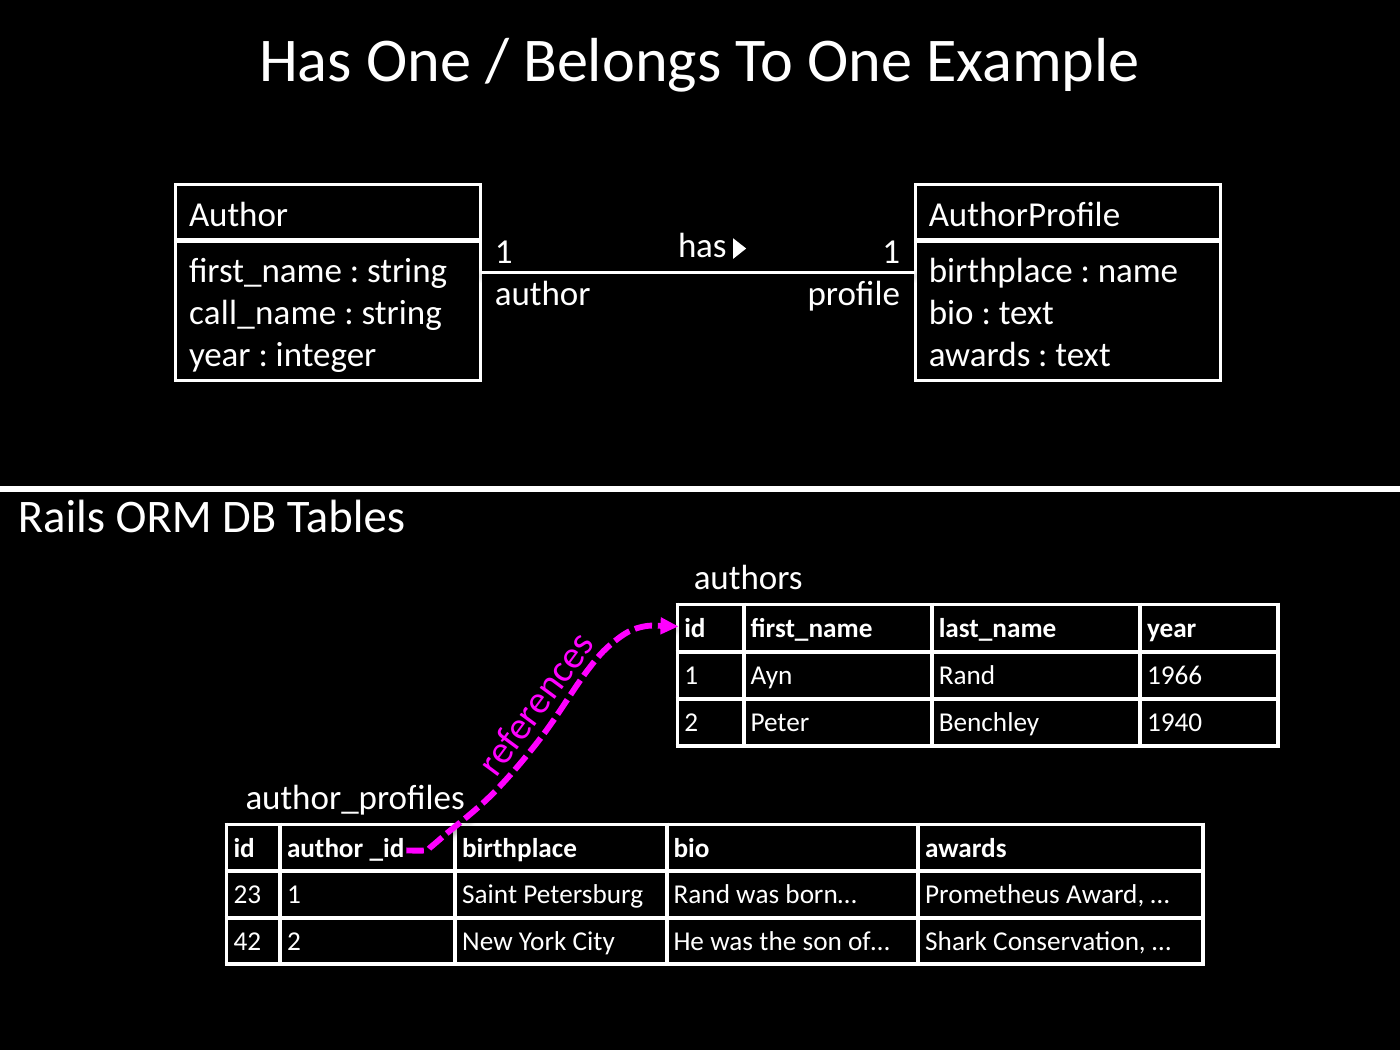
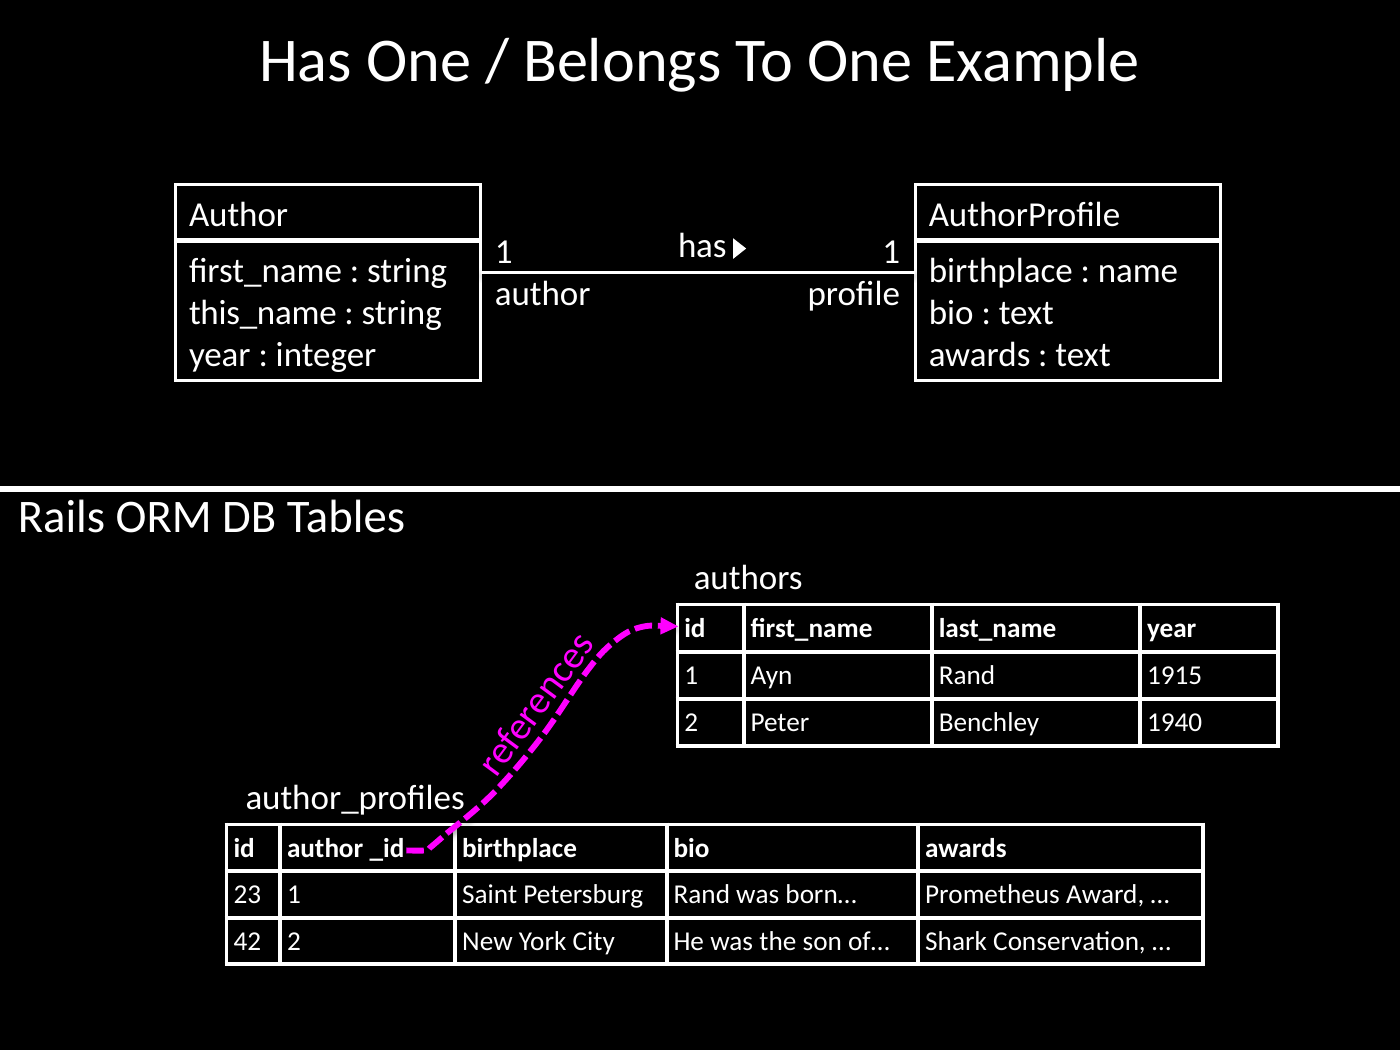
call_name: call_name -> this_name
1966: 1966 -> 1915
